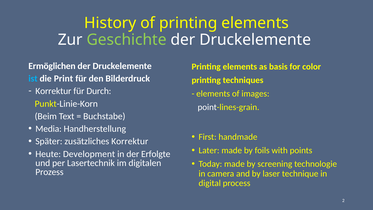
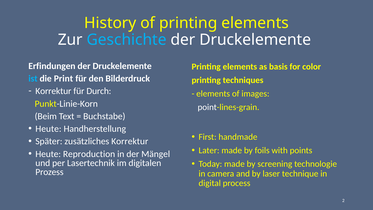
Geschichte colour: light green -> light blue
Ermöglichen: Ermöglichen -> Erfindungen
Media at (49, 129): Media -> Heute
Development: Development -> Reproduction
Erfolgte: Erfolgte -> Mängel
